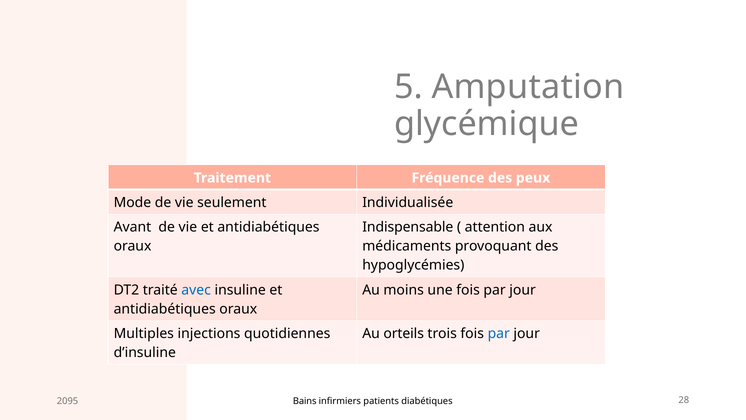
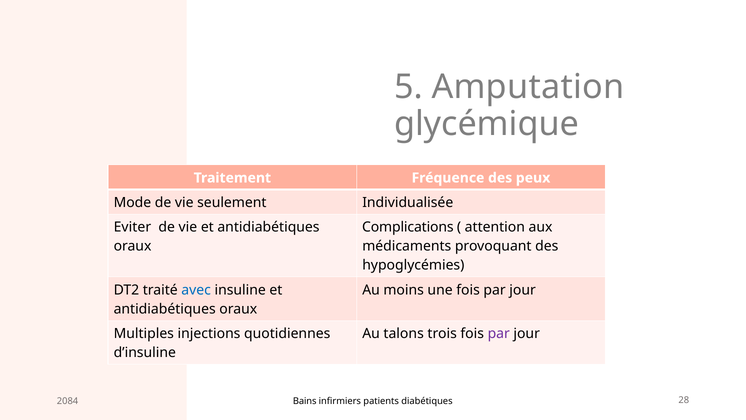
Avant: Avant -> Eviter
Indispensable: Indispensable -> Complications
orteils: orteils -> talons
par at (499, 333) colour: blue -> purple
2095: 2095 -> 2084
